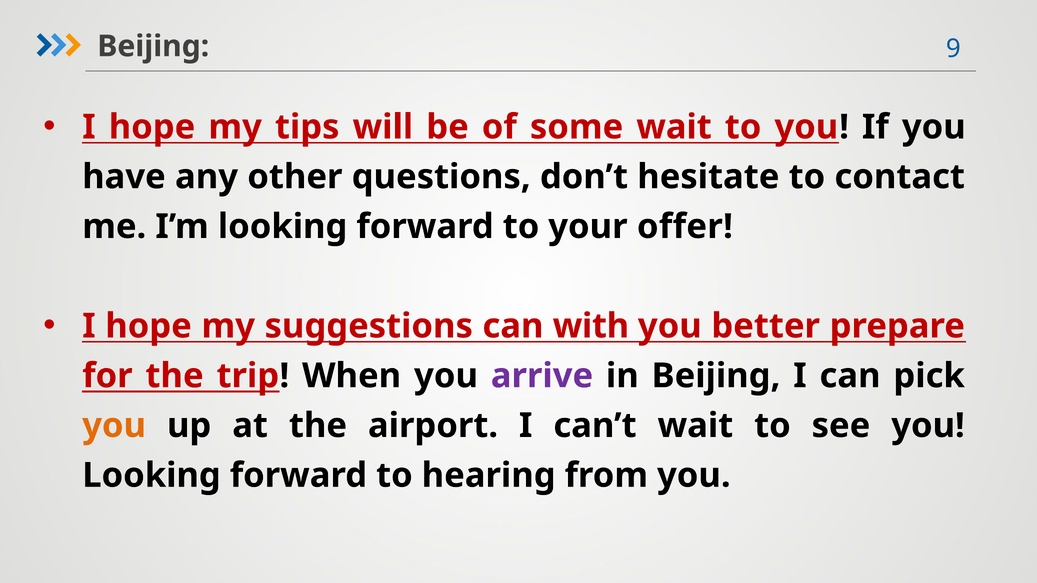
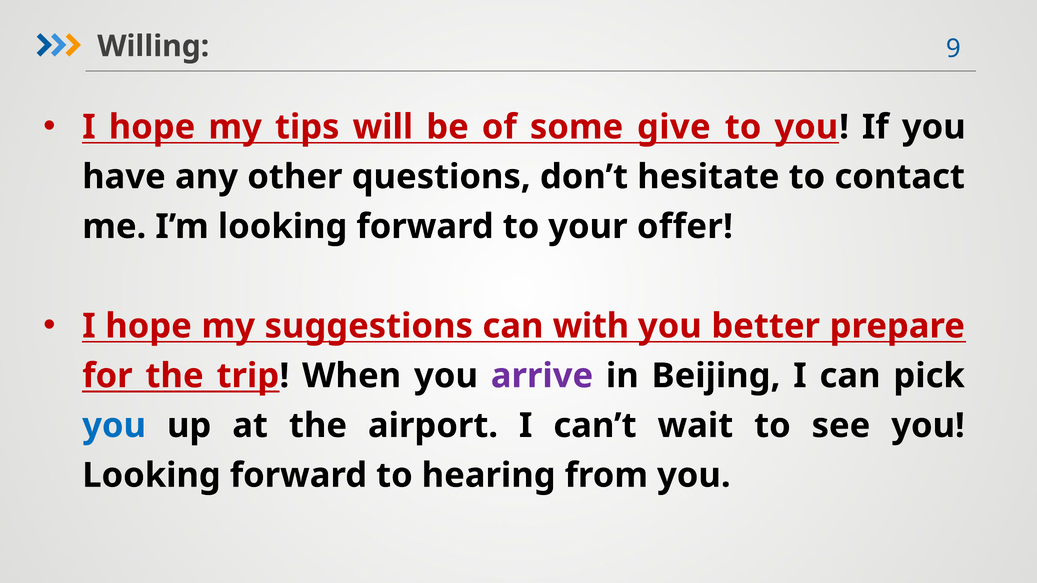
Beijing at (153, 46): Beijing -> Willing
some wait: wait -> give
you at (114, 426) colour: orange -> blue
